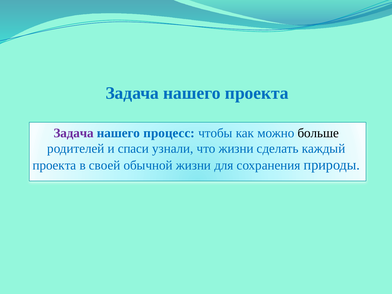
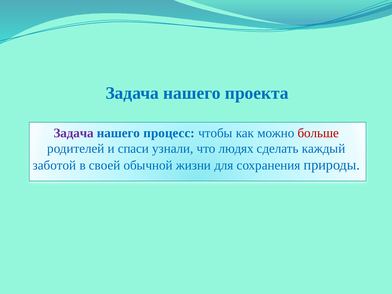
больше colour: black -> red
что жизни: жизни -> людях
проекта at (54, 165): проекта -> заботой
